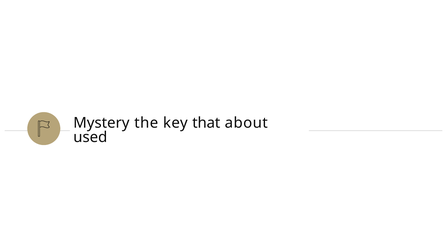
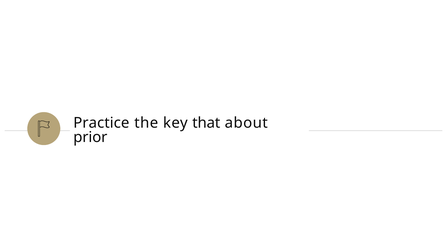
Mystery: Mystery -> Practice
used: used -> prior
